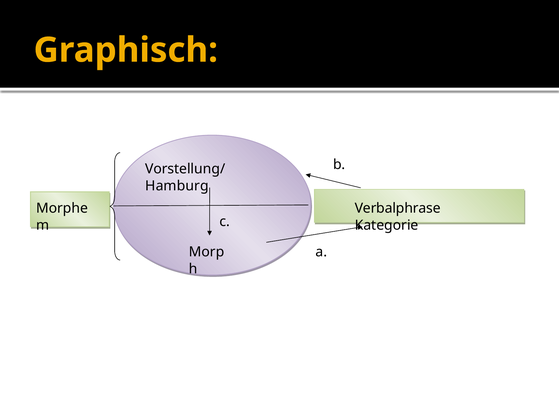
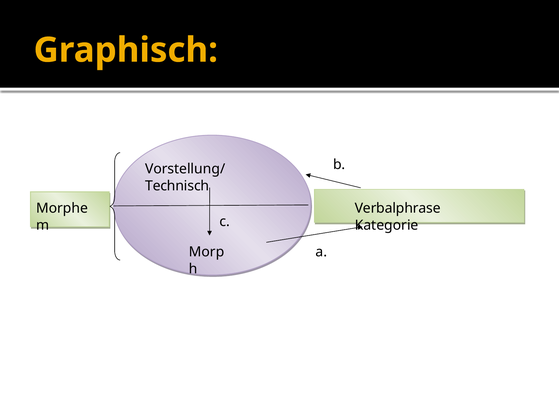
Hamburg: Hamburg -> Technisch
